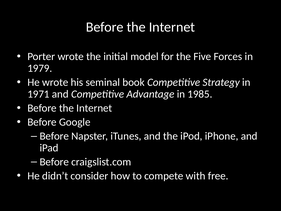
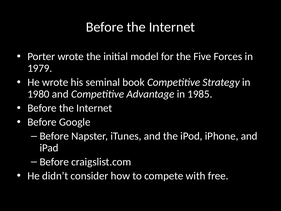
1971: 1971 -> 1980
